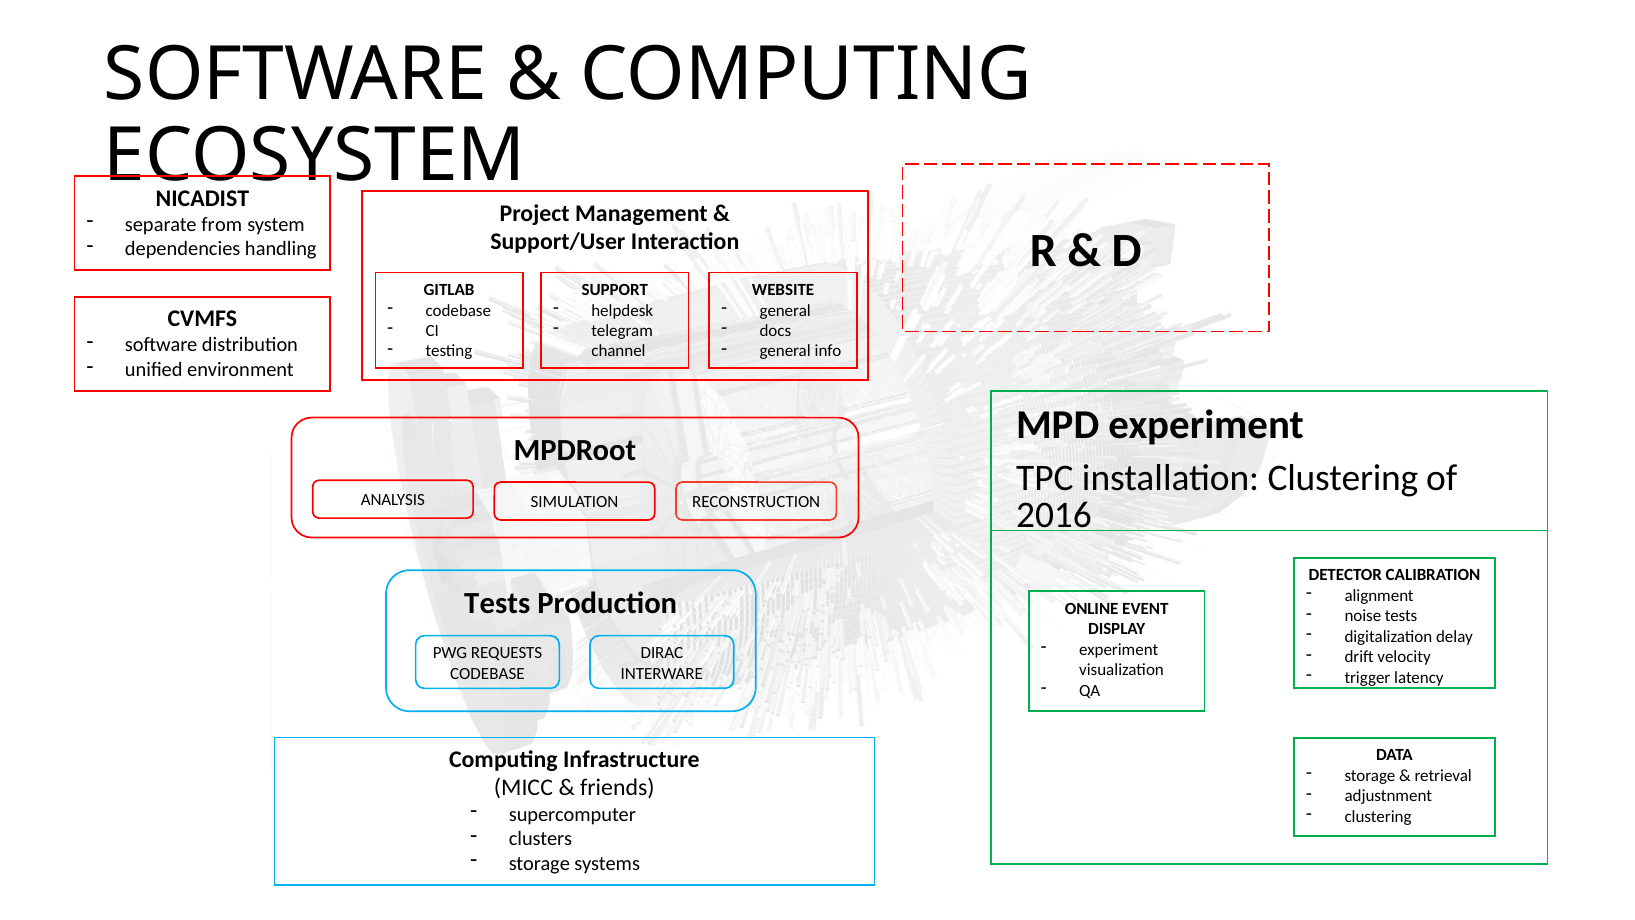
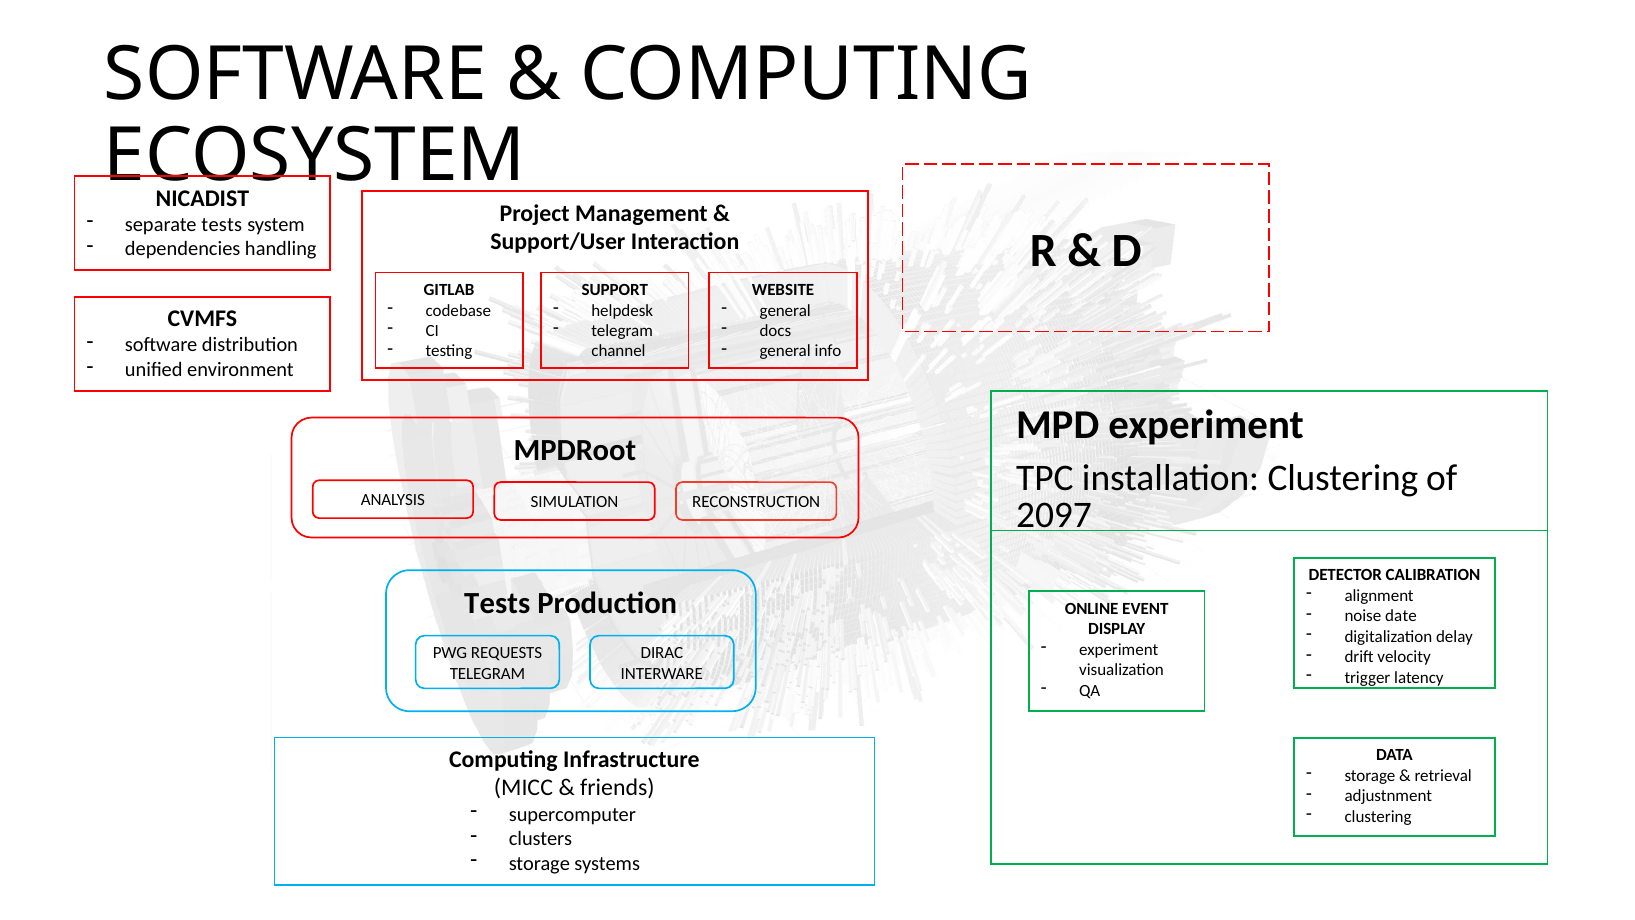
separate from: from -> tests
2016: 2016 -> 2097
noise tests: tests -> date
CODEBASE at (487, 673): CODEBASE -> TELEGRAM
